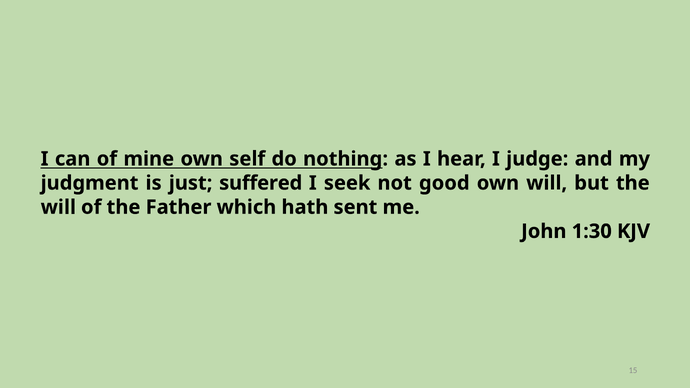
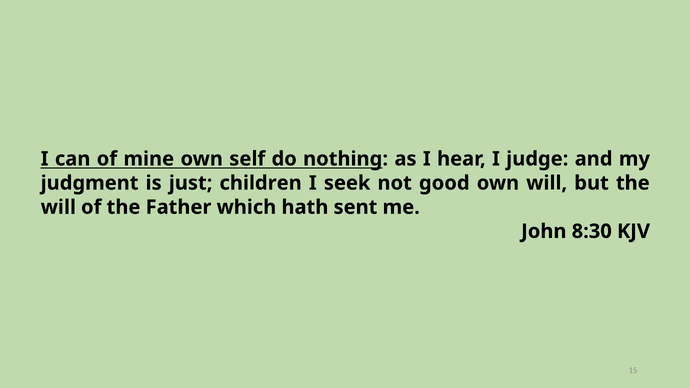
suffered: suffered -> children
1:30: 1:30 -> 8:30
